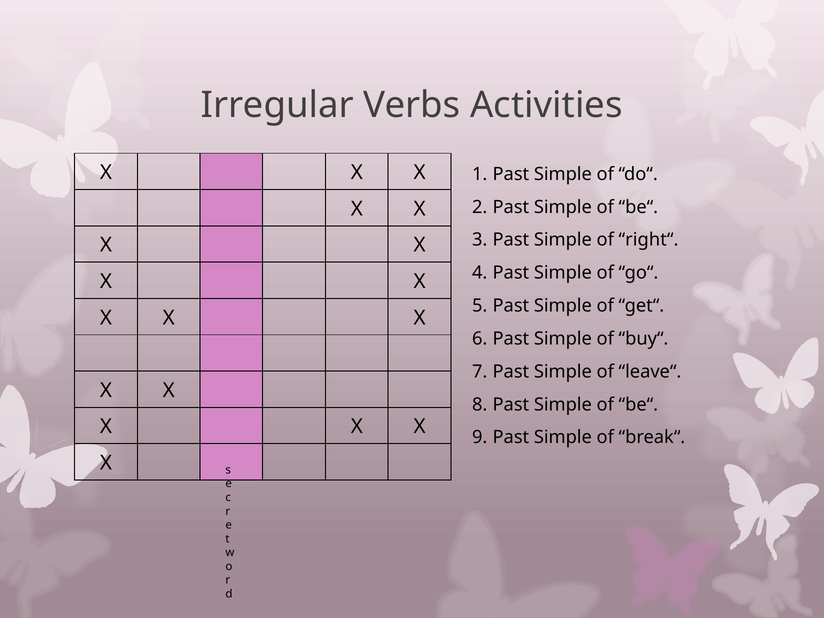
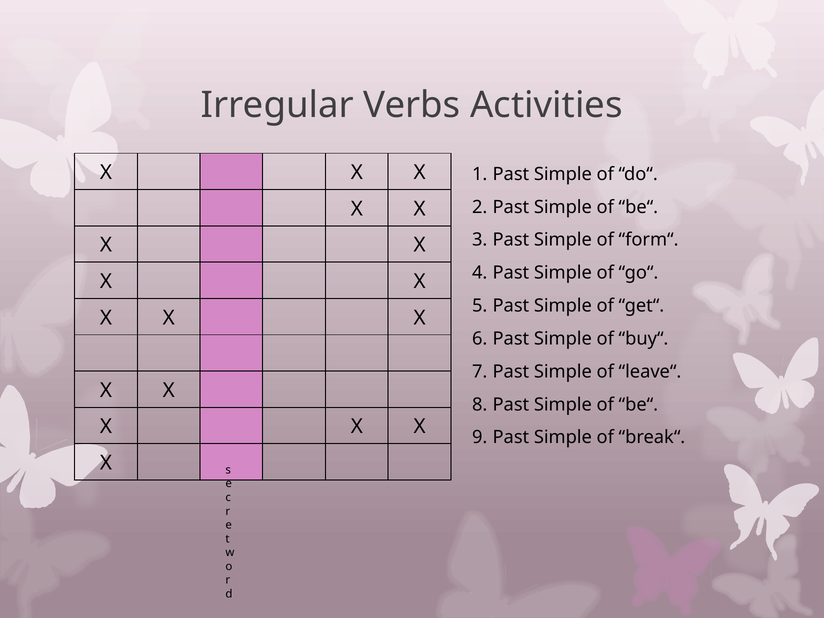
right“: right“ -> form“
